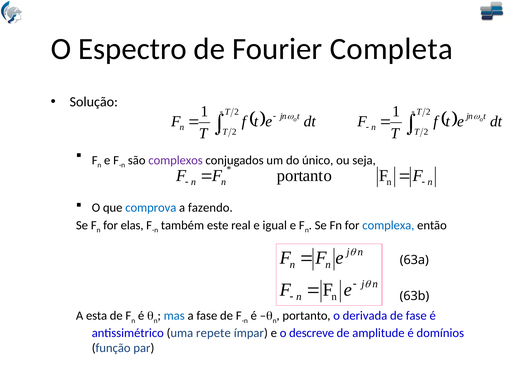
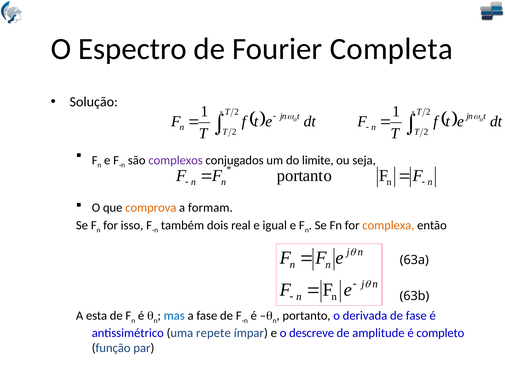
único: único -> limite
comprova colour: blue -> orange
fazendo: fazendo -> formam
elas: elas -> isso
este: este -> dois
complexa colour: blue -> orange
domínios: domínios -> completo
